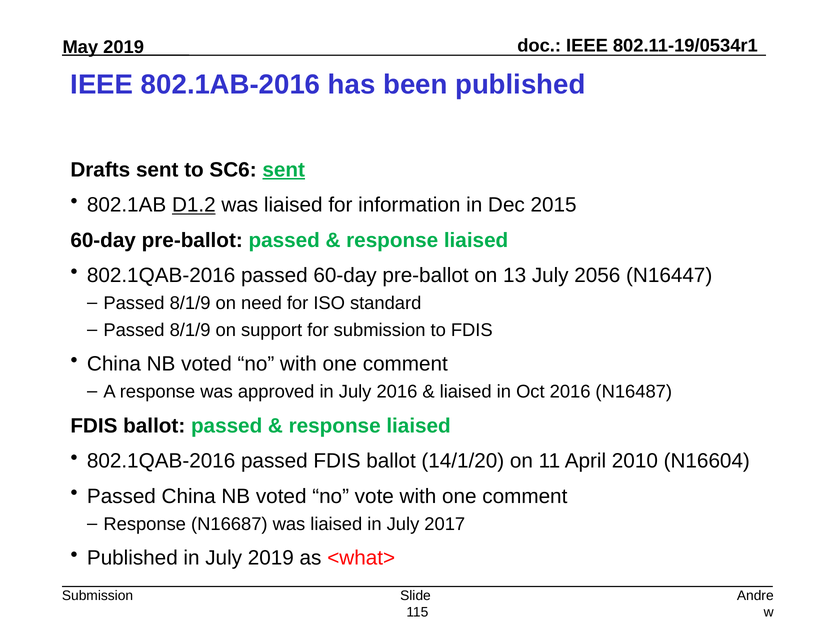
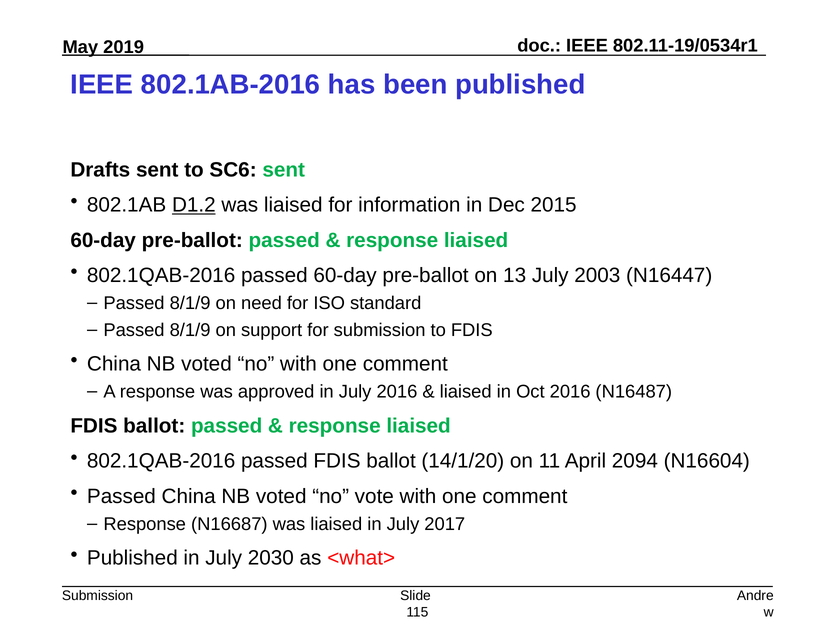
sent at (284, 170) underline: present -> none
2056: 2056 -> 2003
2010: 2010 -> 2094
July 2019: 2019 -> 2030
